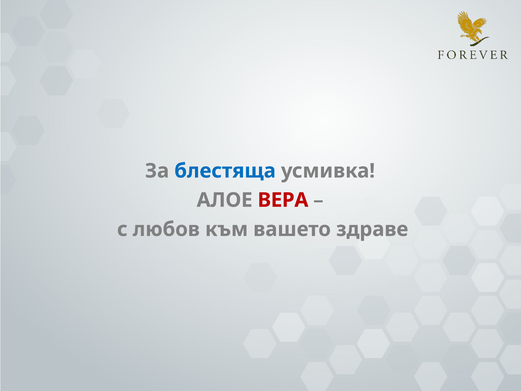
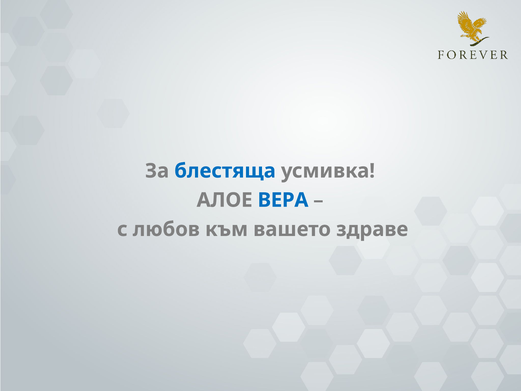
ВЕРА colour: red -> blue
